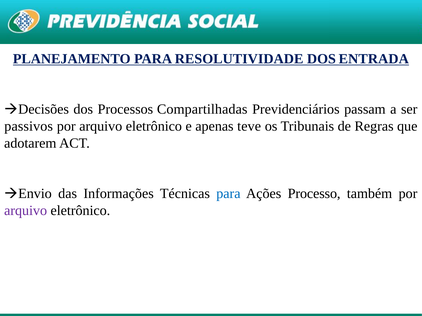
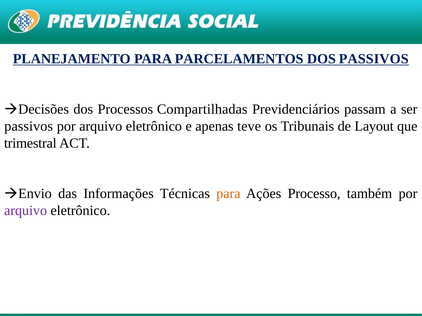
RESOLUTIVIDADE: RESOLUTIVIDADE -> PARCELAMENTOS
DOS ENTRADA: ENTRADA -> PASSIVOS
Regras: Regras -> Layout
adotarem: adotarem -> trimestral
para at (228, 194) colour: blue -> orange
